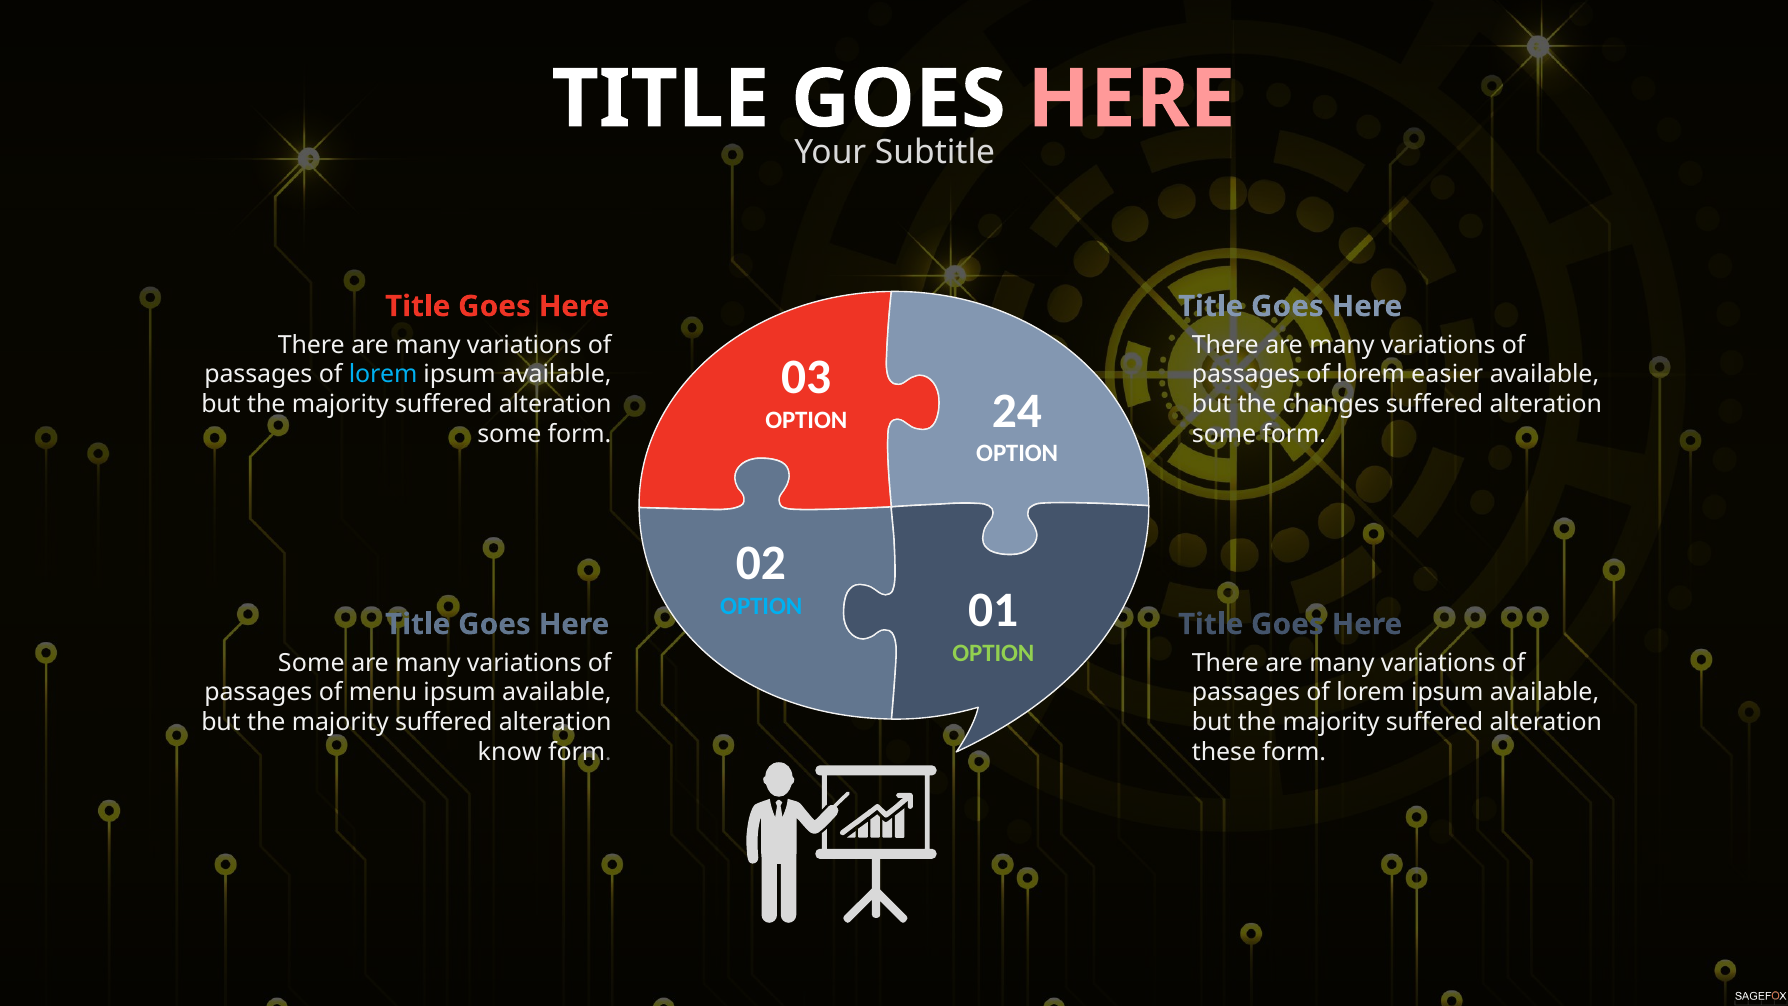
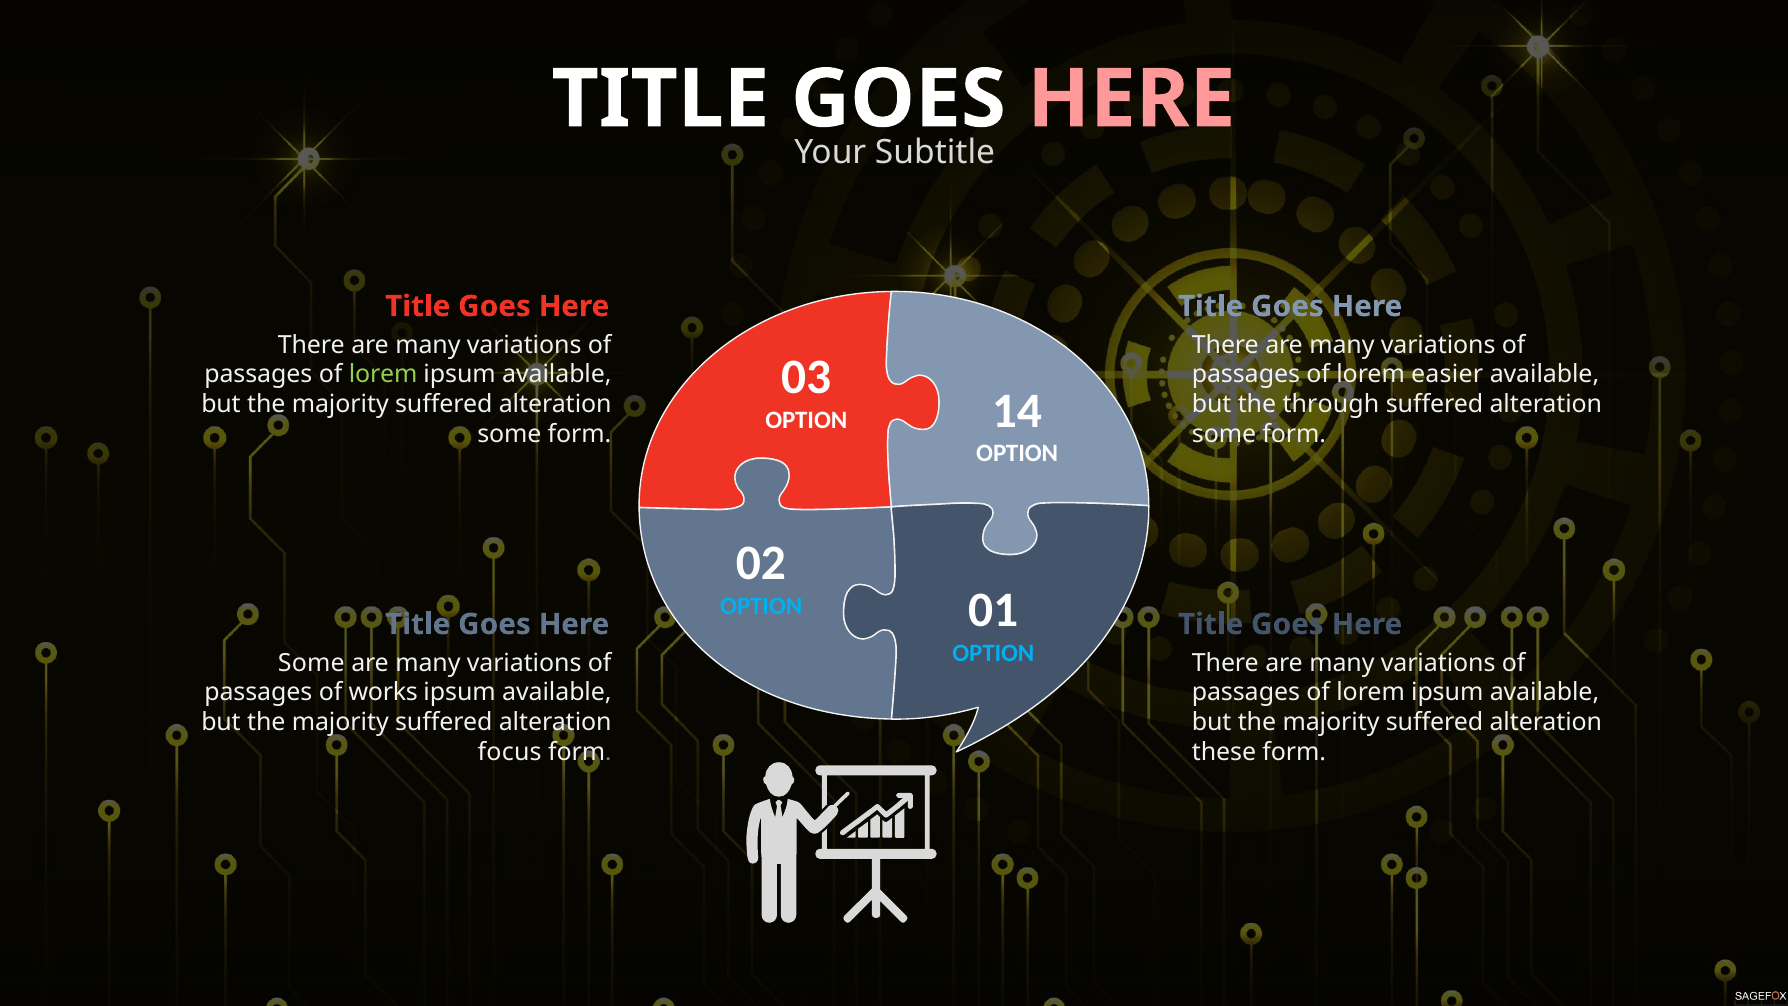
lorem at (383, 375) colour: light blue -> light green
changes: changes -> through
24: 24 -> 14
OPTION at (993, 653) colour: light green -> light blue
menu: menu -> works
know: know -> focus
